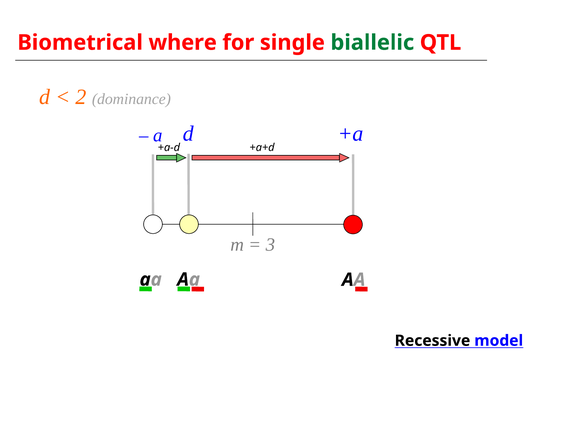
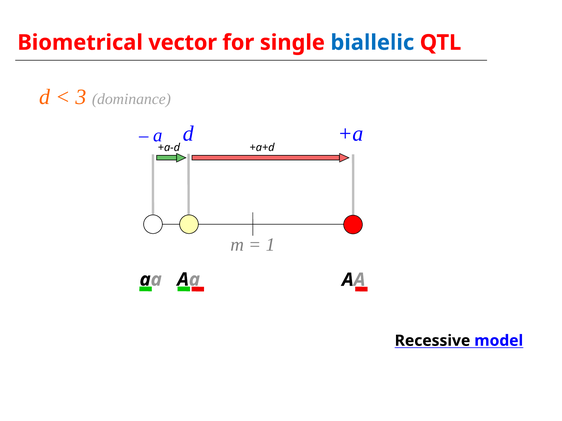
where: where -> vector
biallelic colour: green -> blue
2: 2 -> 3
3: 3 -> 1
